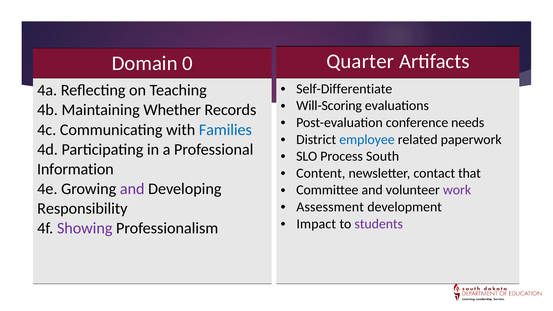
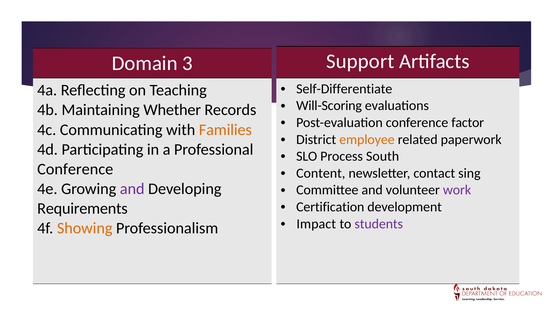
Quarter: Quarter -> Support
0: 0 -> 3
needs: needs -> factor
Families colour: blue -> orange
employee colour: blue -> orange
Information at (75, 169): Information -> Conference
that: that -> sing
Assessment: Assessment -> Certification
Responsibility: Responsibility -> Requirements
Showing colour: purple -> orange
